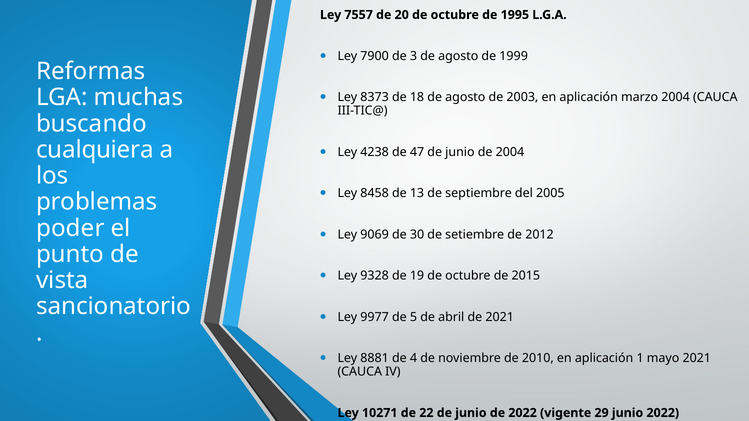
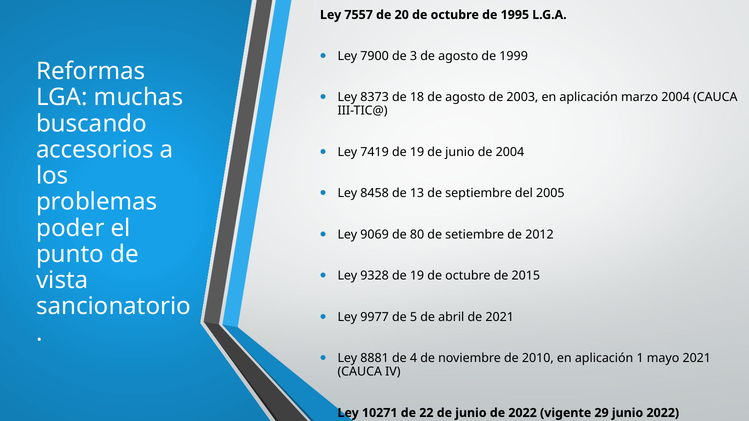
cualquiera: cualquiera -> accesorios
4238: 4238 -> 7419
47 at (417, 152): 47 -> 19
30: 30 -> 80
